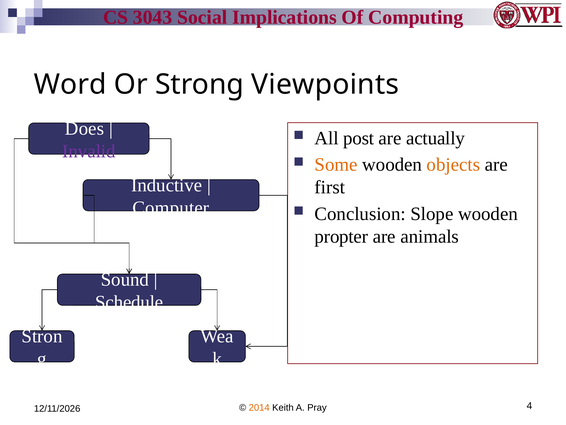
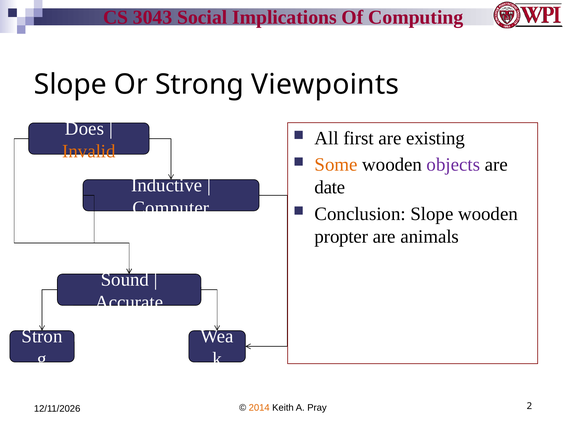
Word at (70, 85): Word -> Slope
post: post -> first
actually: actually -> existing
Invalid colour: purple -> orange
objects colour: orange -> purple
first: first -> date
Schedule: Schedule -> Accurate
4: 4 -> 2
